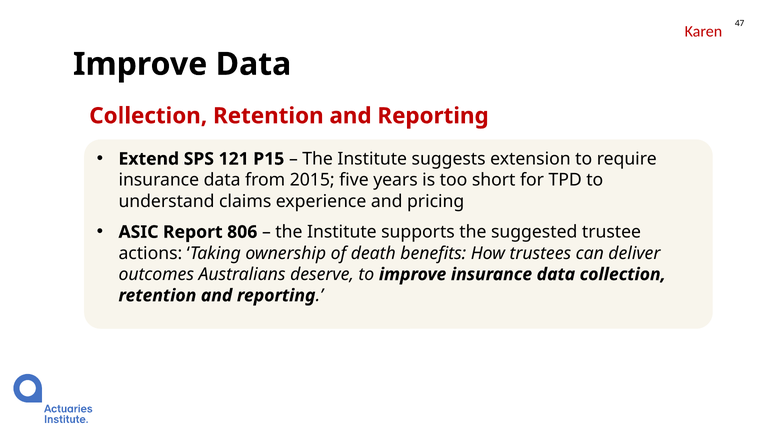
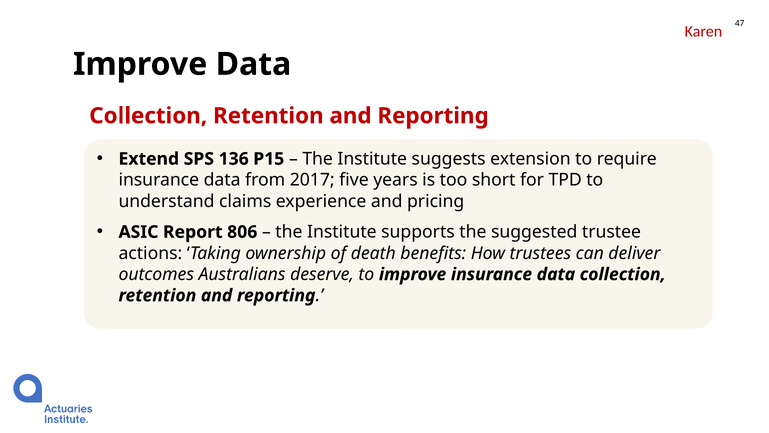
121: 121 -> 136
2015: 2015 -> 2017
